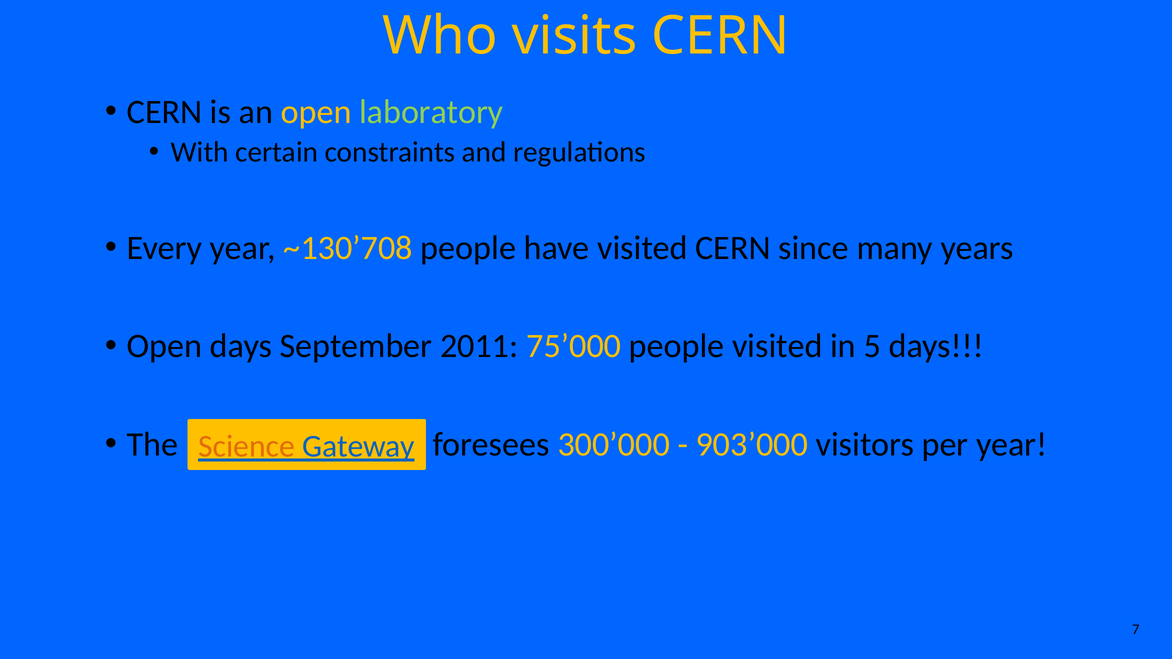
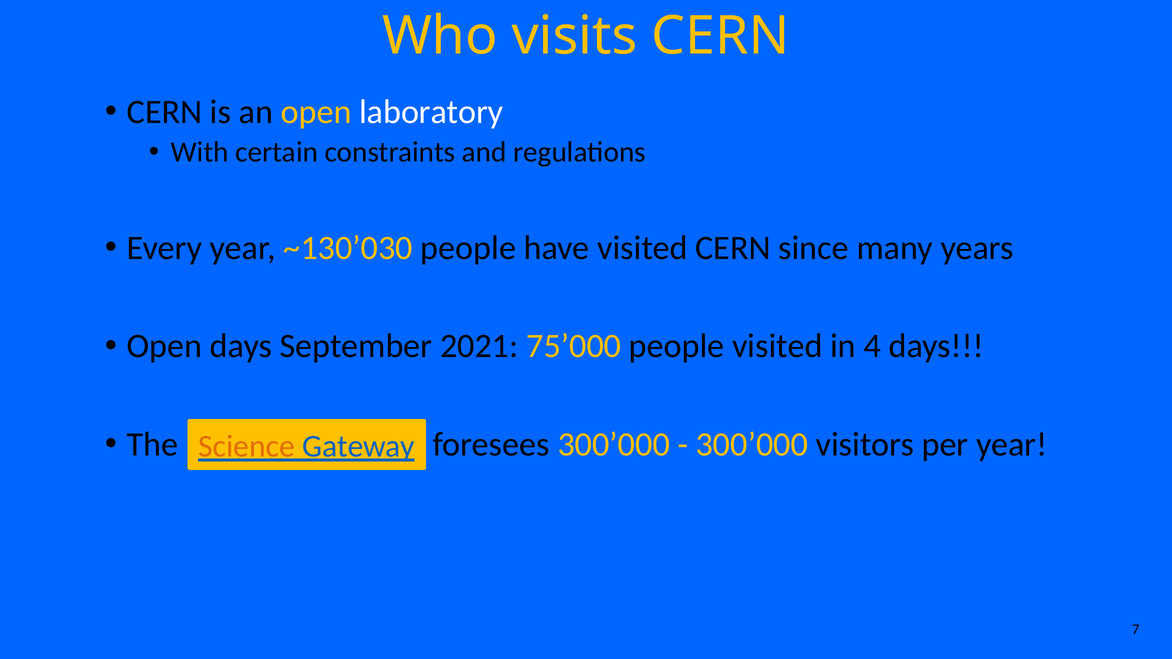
laboratory colour: light green -> white
~130’708: ~130’708 -> ~130’030
2011: 2011 -> 2021
5: 5 -> 4
903’000 at (752, 445): 903’000 -> 300’000
